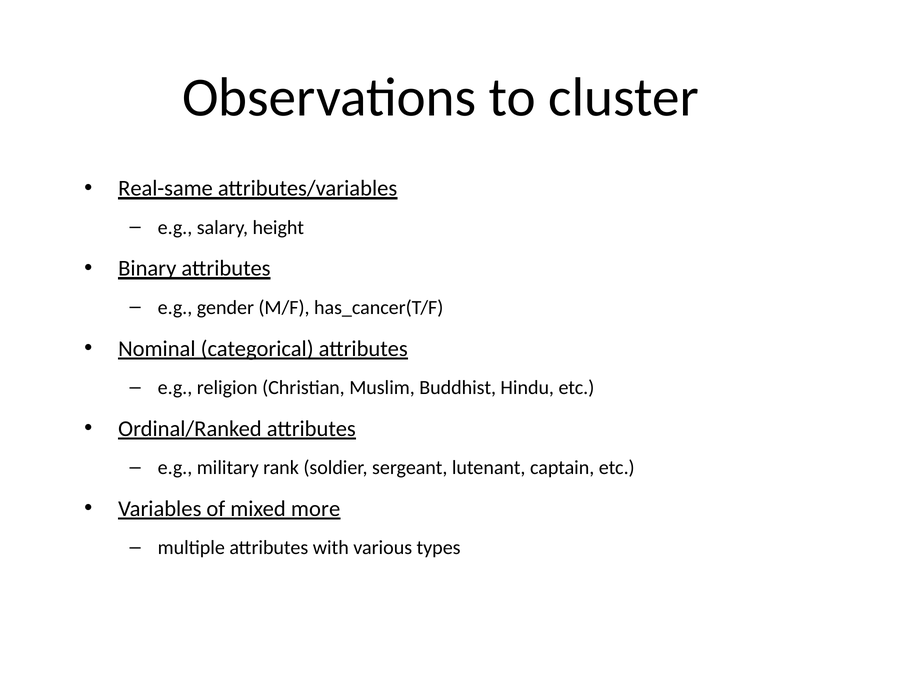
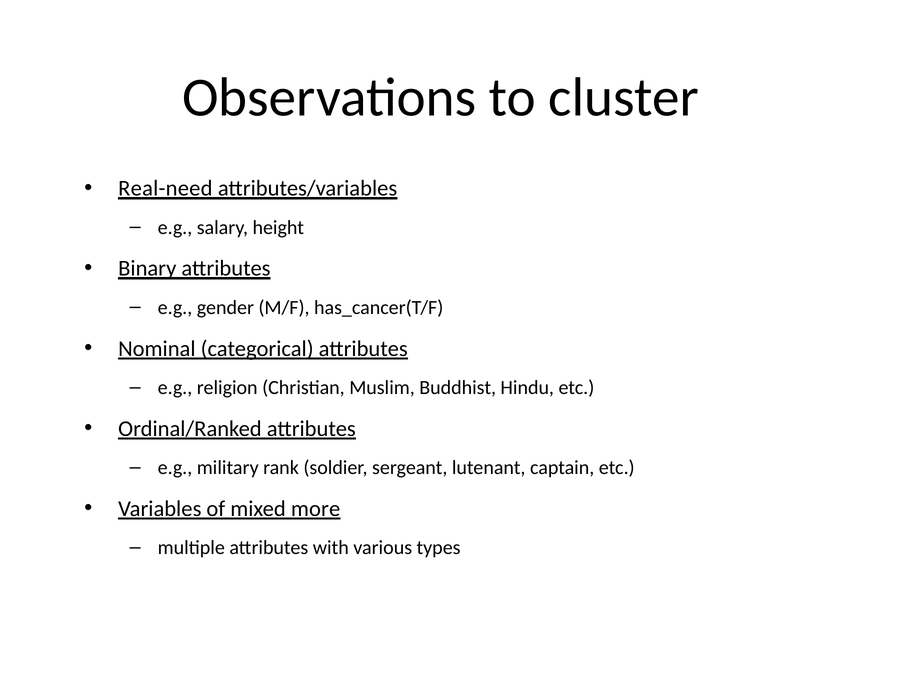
Real-same: Real-same -> Real-need
